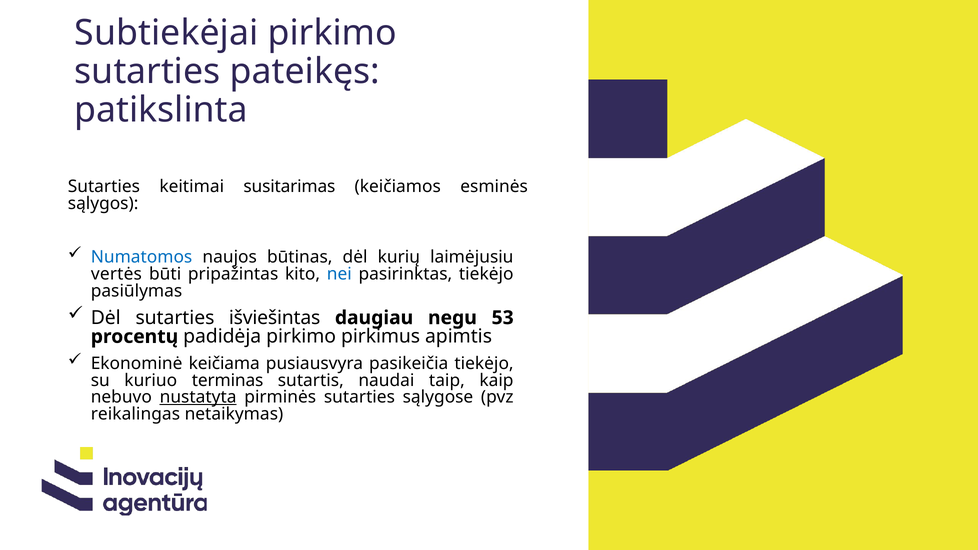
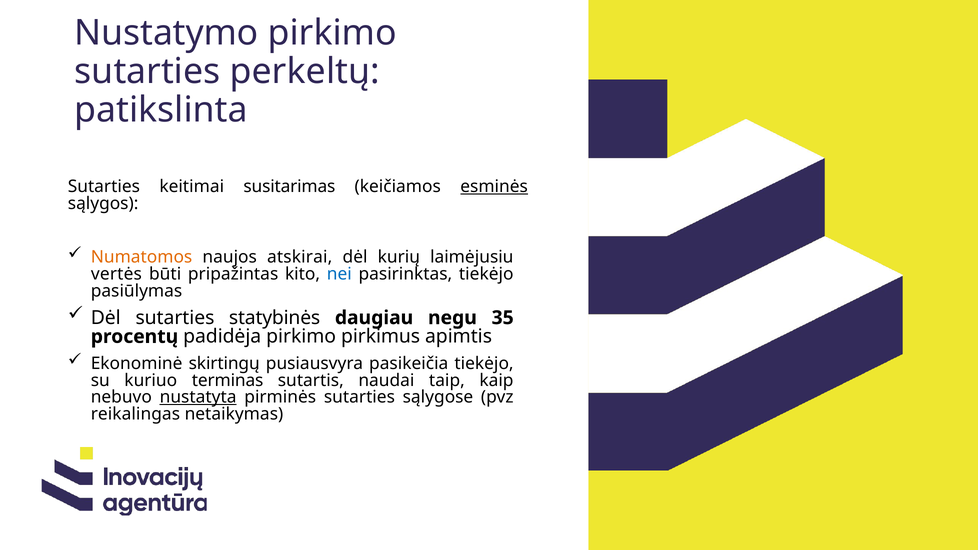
Subtiekėjai: Subtiekėjai -> Nustatymo
pateikęs: pateikęs -> perkeltų
esminės underline: none -> present
Numatomos colour: blue -> orange
būtinas: būtinas -> atskirai
išviešintas: išviešintas -> statybinės
53: 53 -> 35
keičiama: keičiama -> skirtingų
